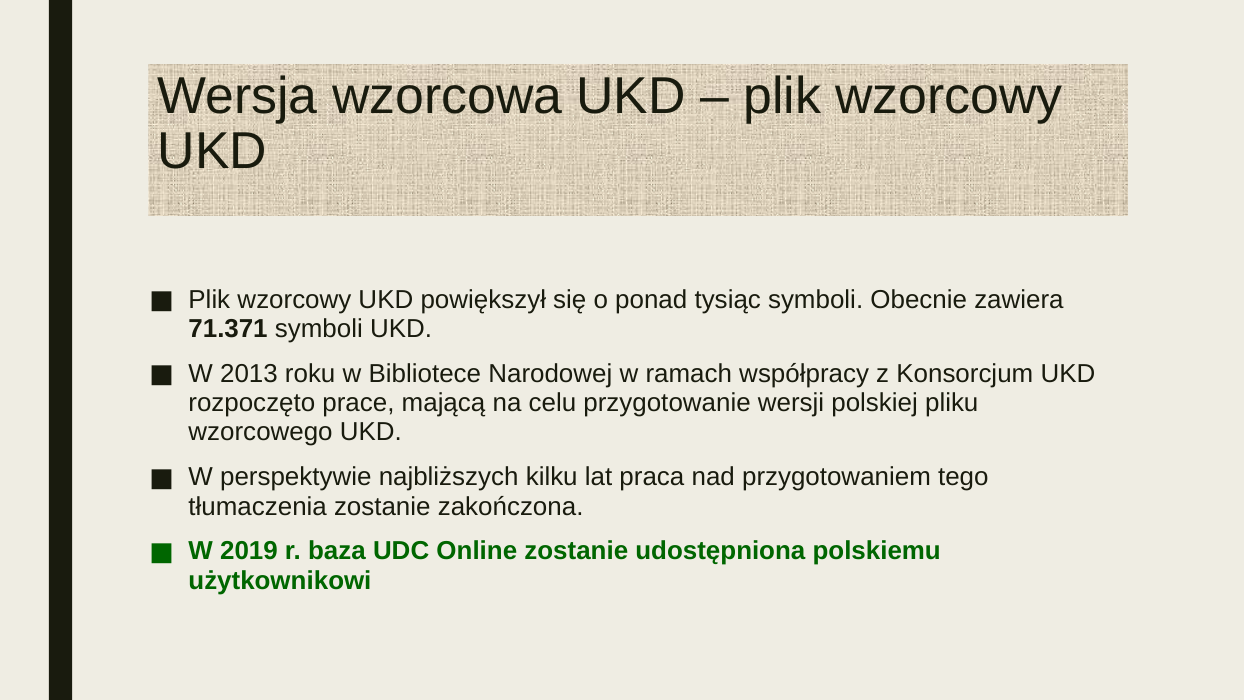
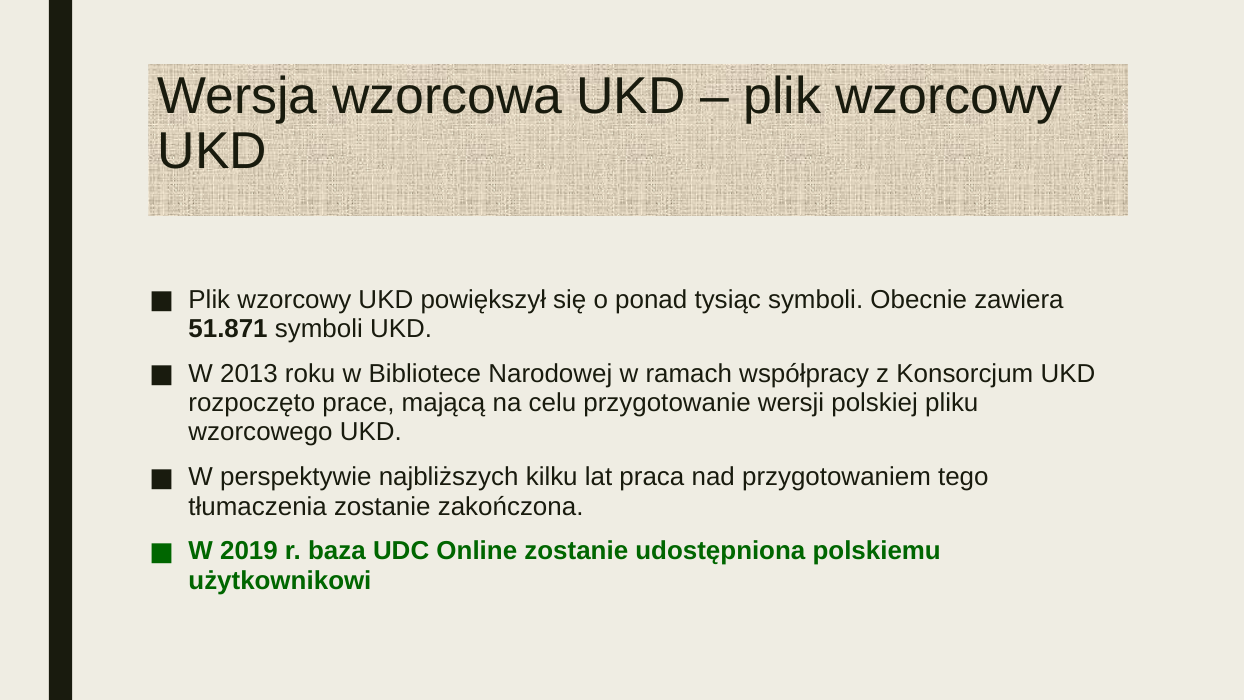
71.371: 71.371 -> 51.871
